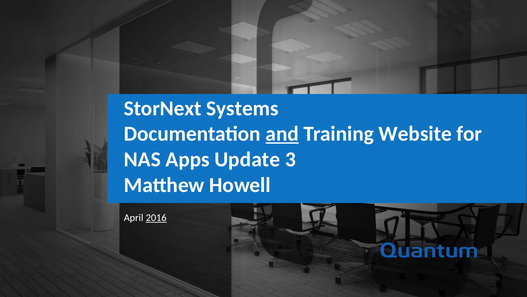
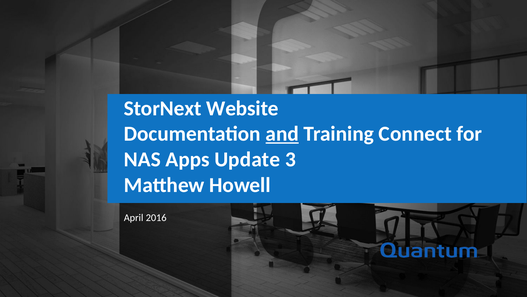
Systems: Systems -> Website
Website: Website -> Connect
2016 underline: present -> none
